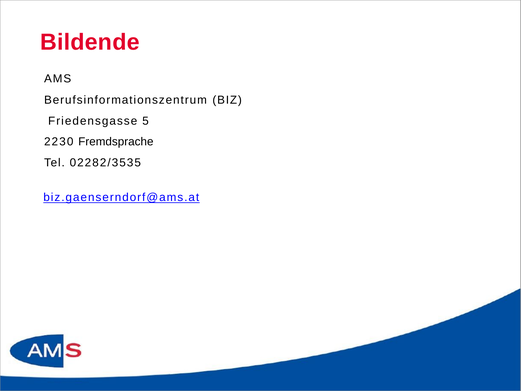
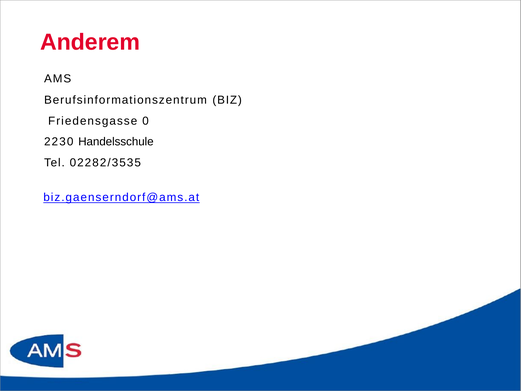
Bildende: Bildende -> Anderem
5: 5 -> 0
Fremdsprache: Fremdsprache -> Handelsschule
